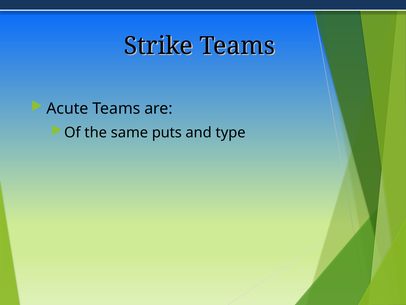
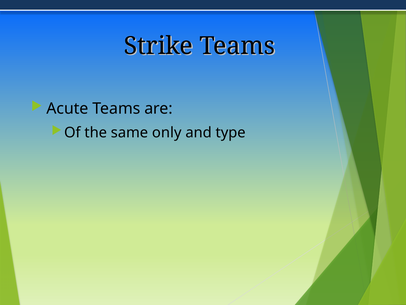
puts: puts -> only
